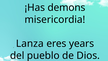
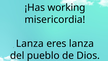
demons: demons -> working
eres years: years -> lanza
